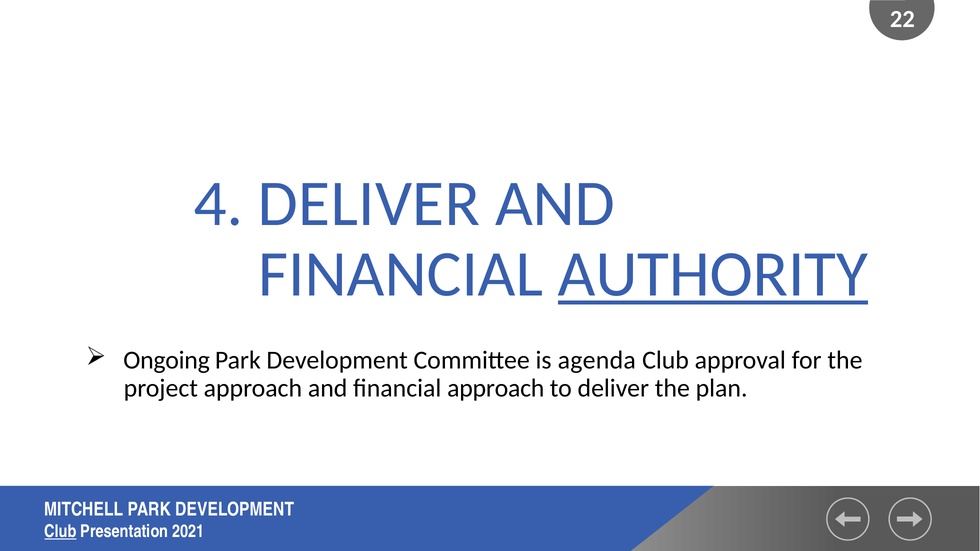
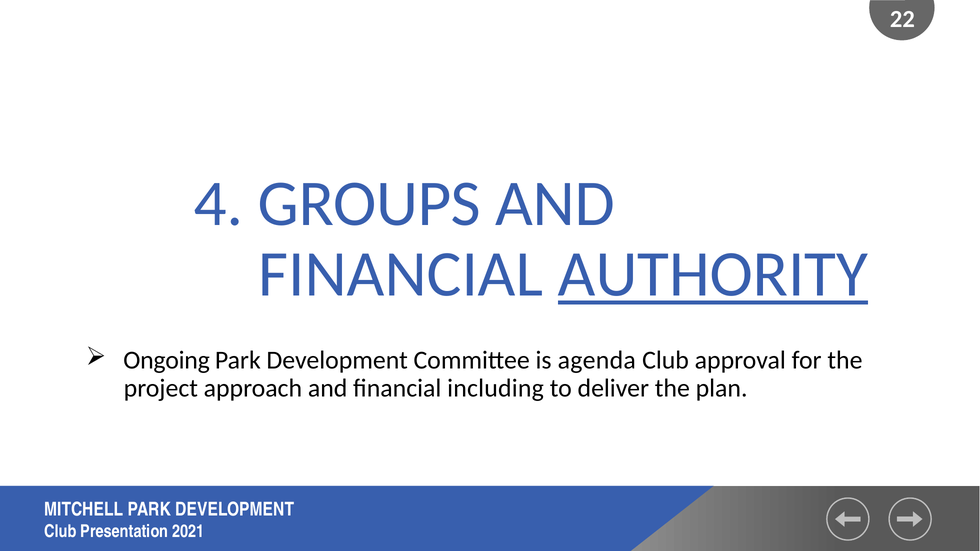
4 DELIVER: DELIVER -> GROUPS
financial approach: approach -> including
Club at (60, 532) underline: present -> none
